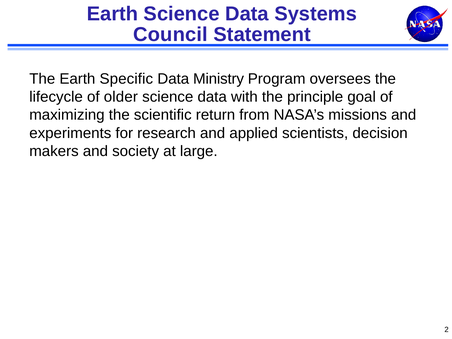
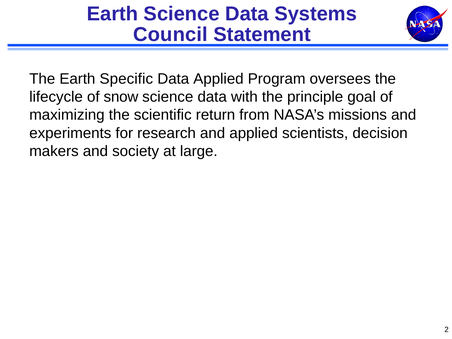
Data Ministry: Ministry -> Applied
older: older -> snow
